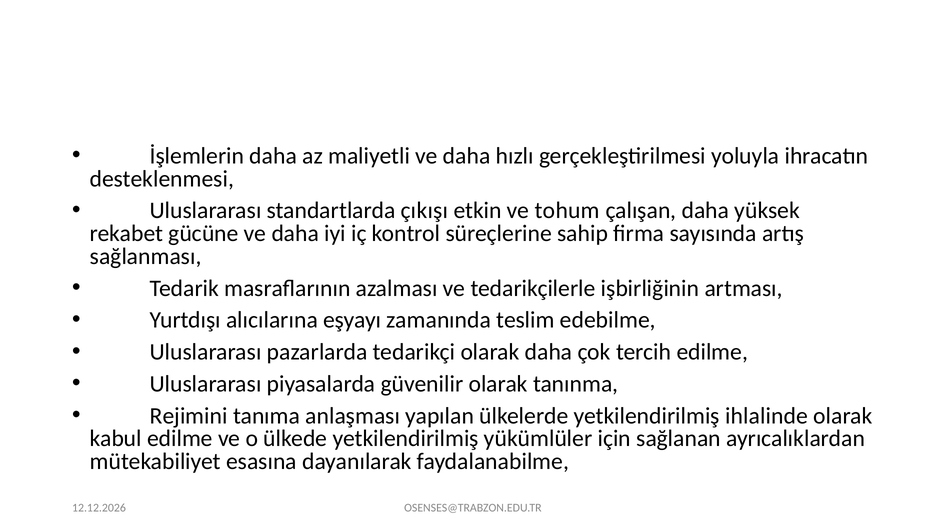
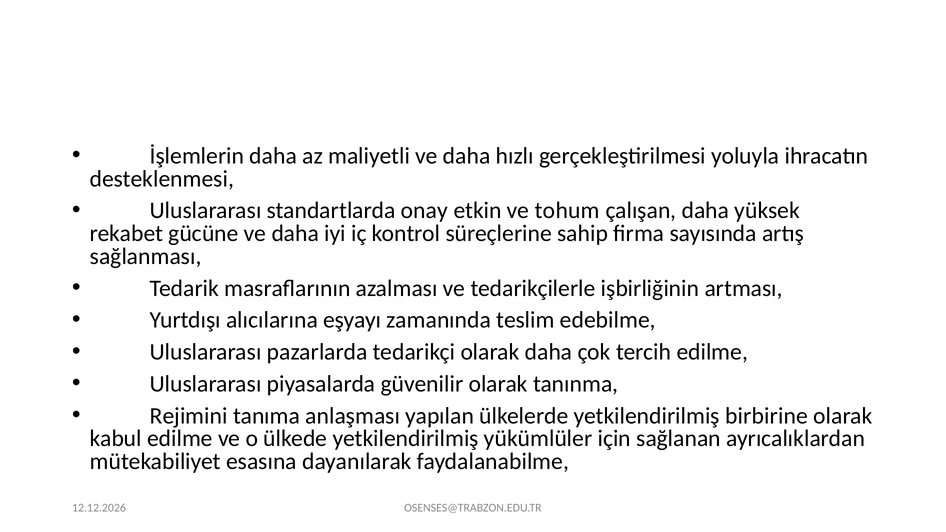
çıkışı: çıkışı -> onay
ihlalinde: ihlalinde -> birbirine
